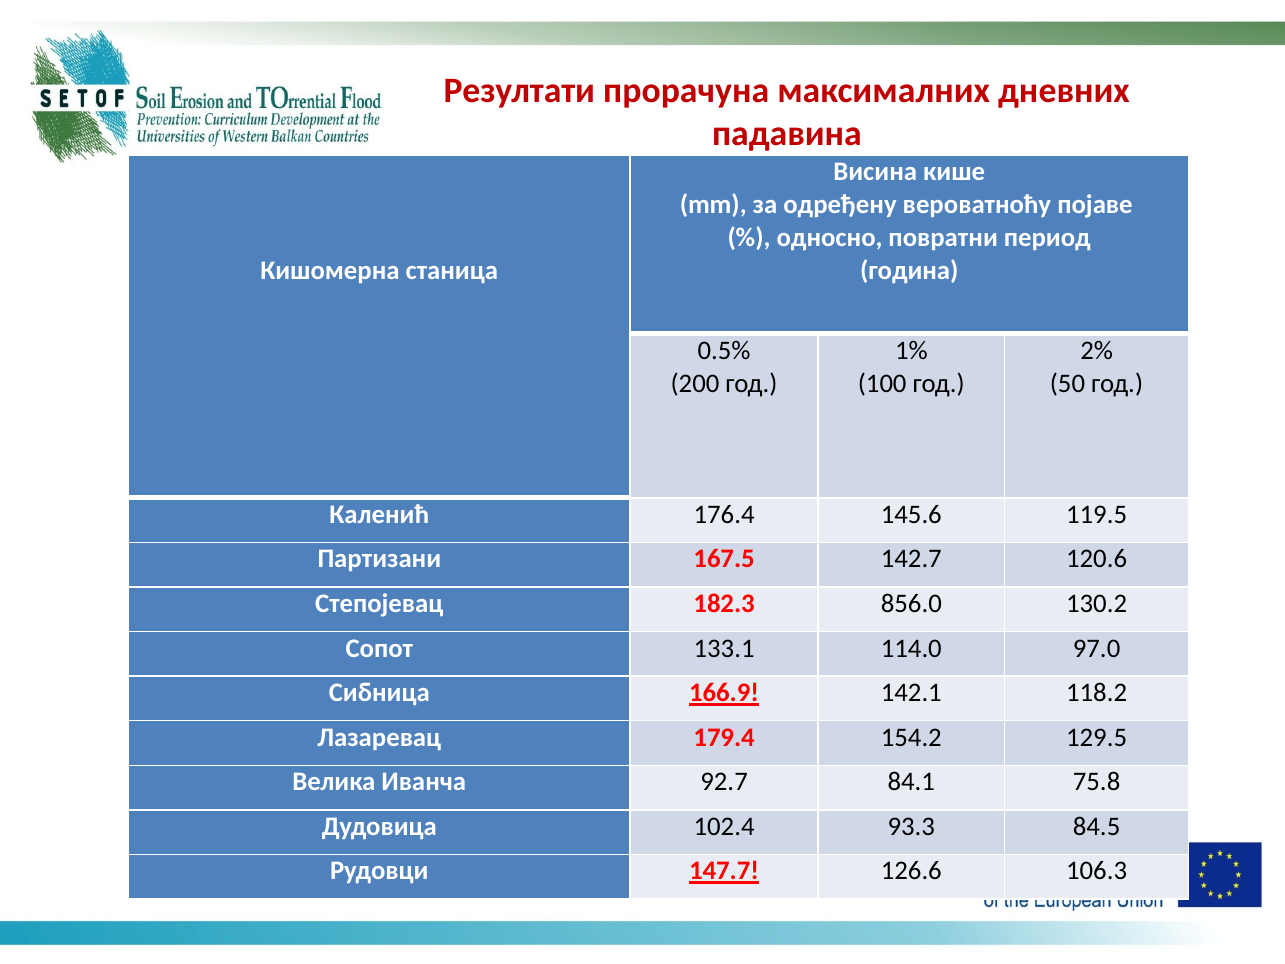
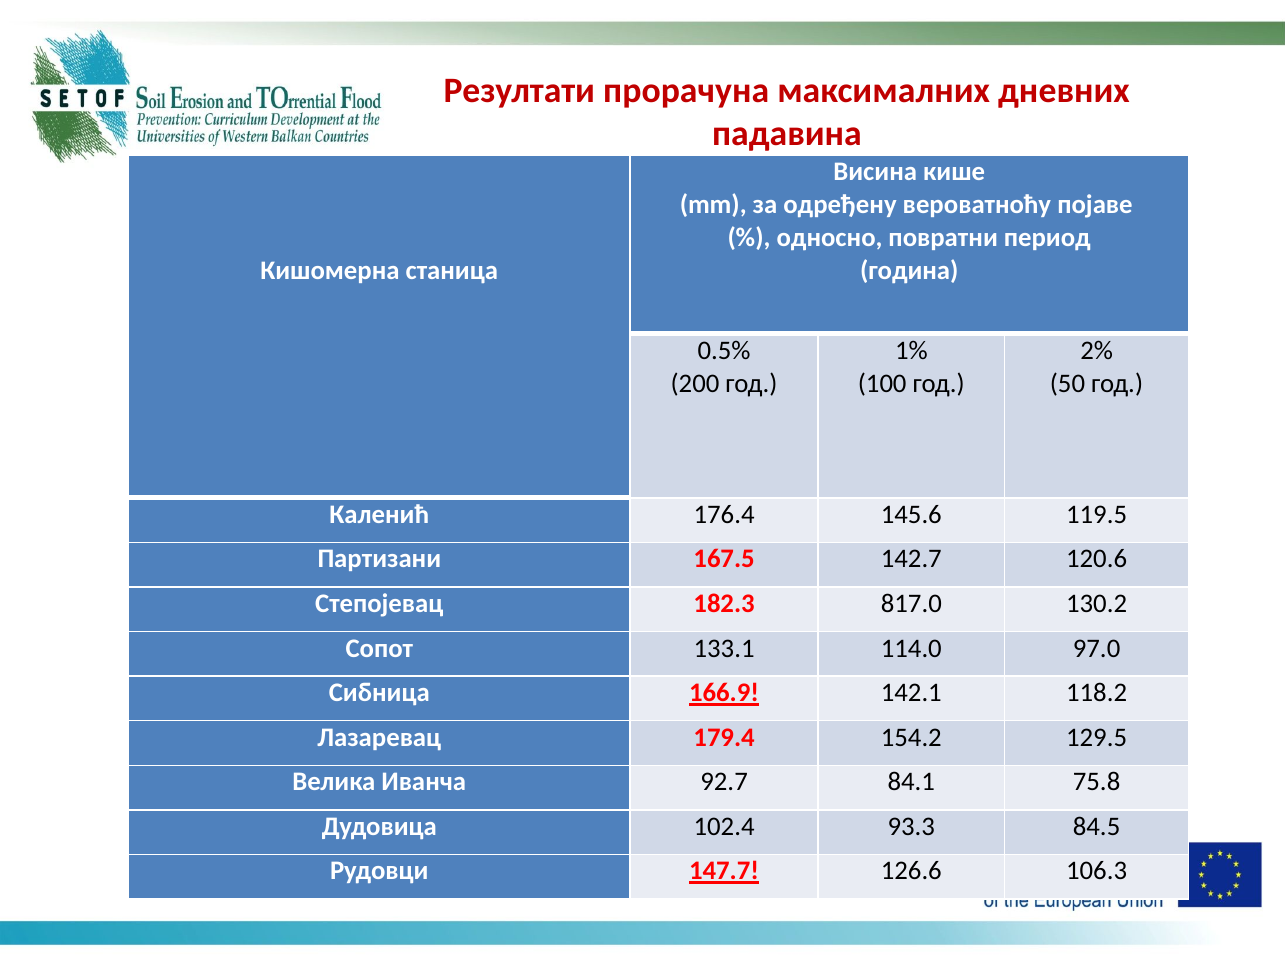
856.0: 856.0 -> 817.0
